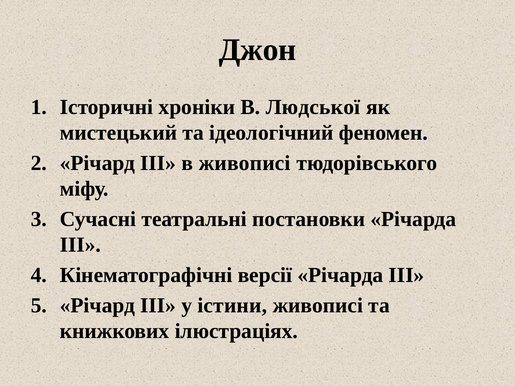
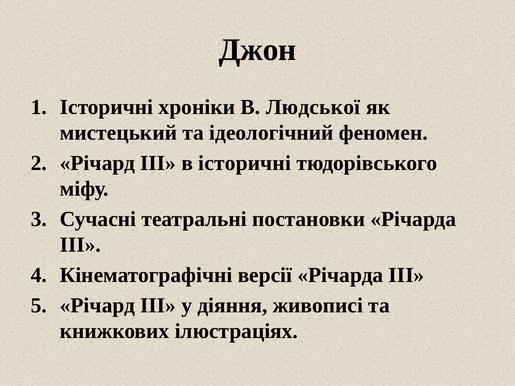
в живописі: живописі -> історичні
істини: істини -> діяння
